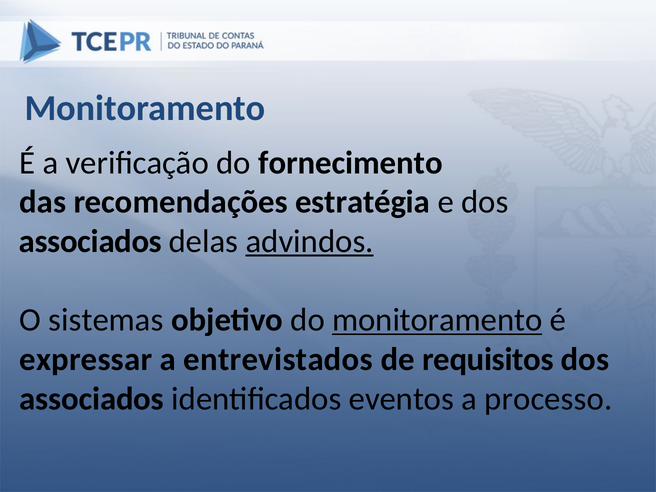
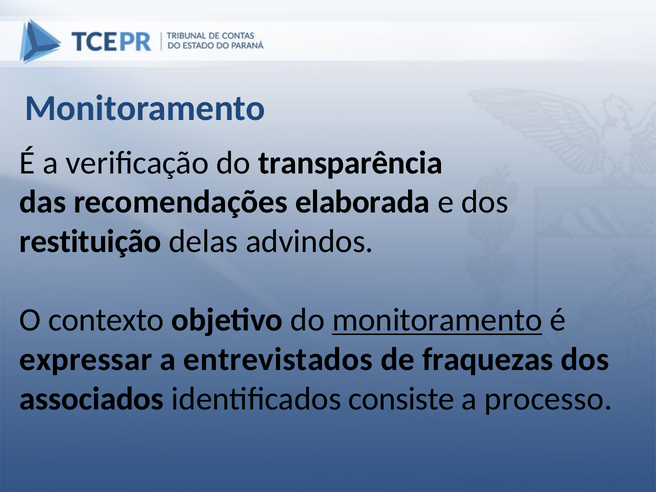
fornecimento: fornecimento -> transparência
estratégia: estratégia -> elaborada
associados at (90, 241): associados -> restituição
advindos underline: present -> none
sistemas: sistemas -> contexto
requisitos: requisitos -> fraquezas
eventos: eventos -> consiste
